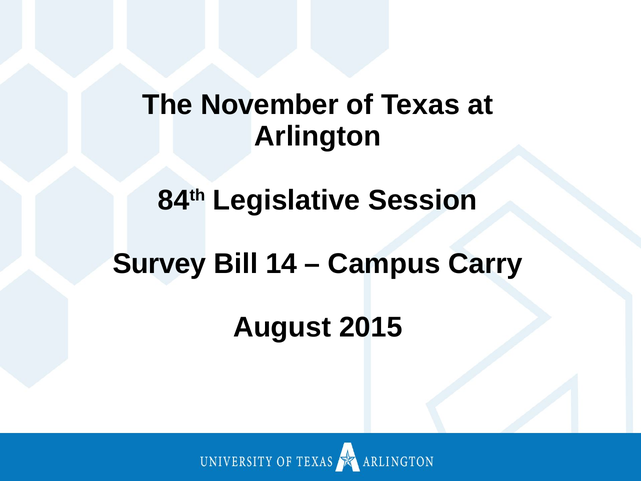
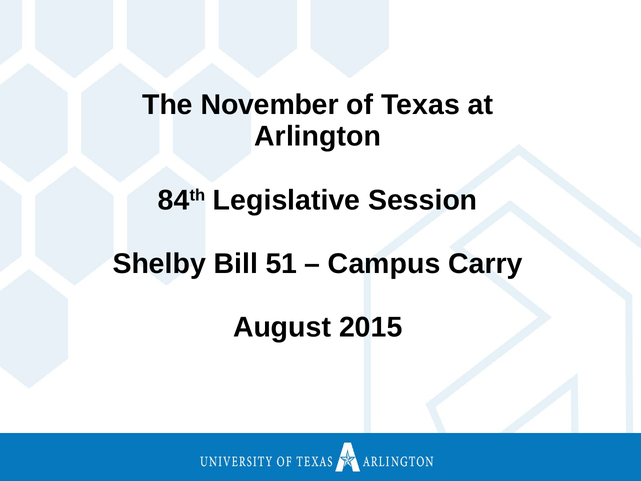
Survey: Survey -> Shelby
14: 14 -> 51
